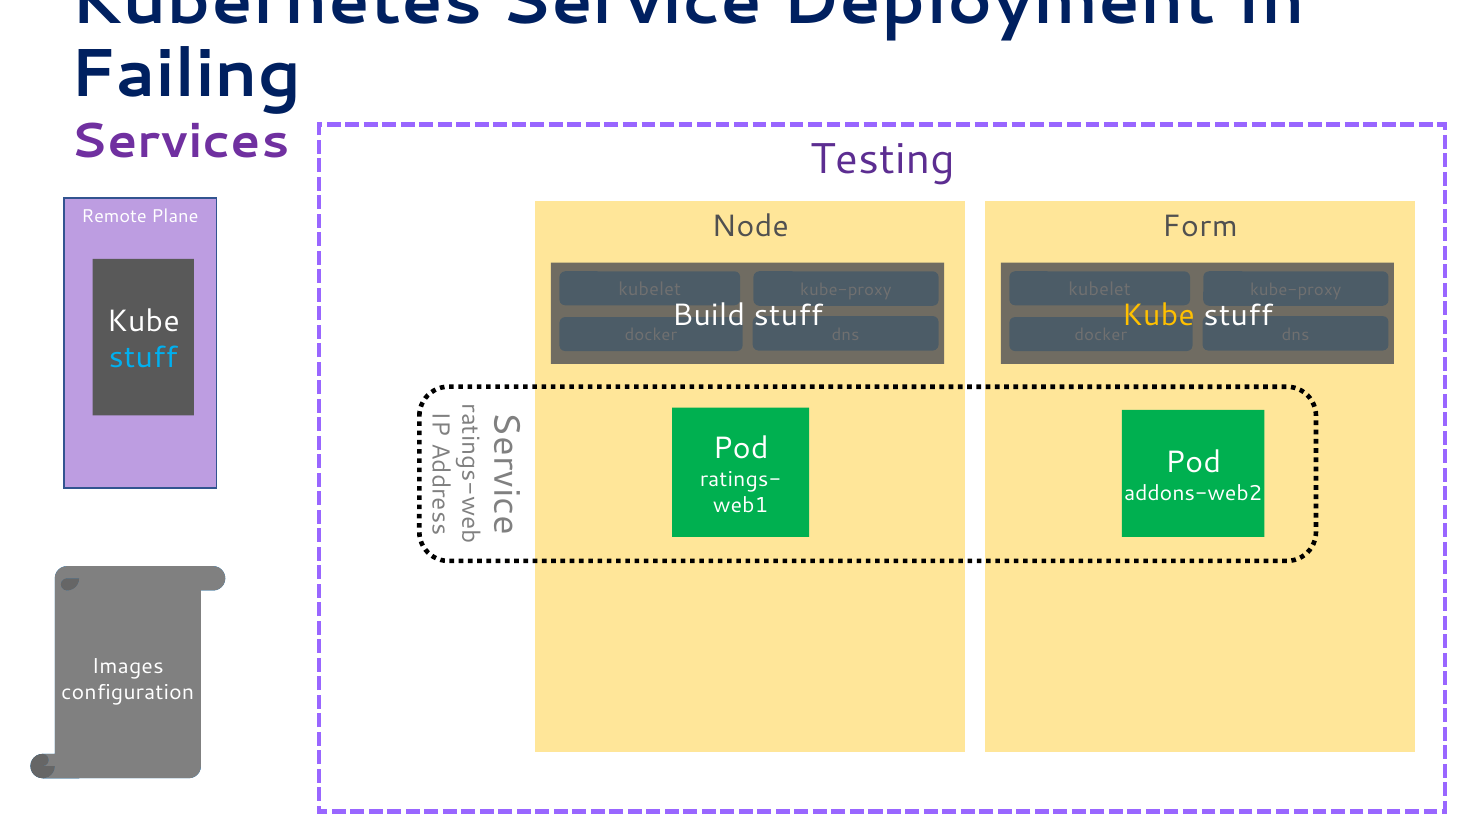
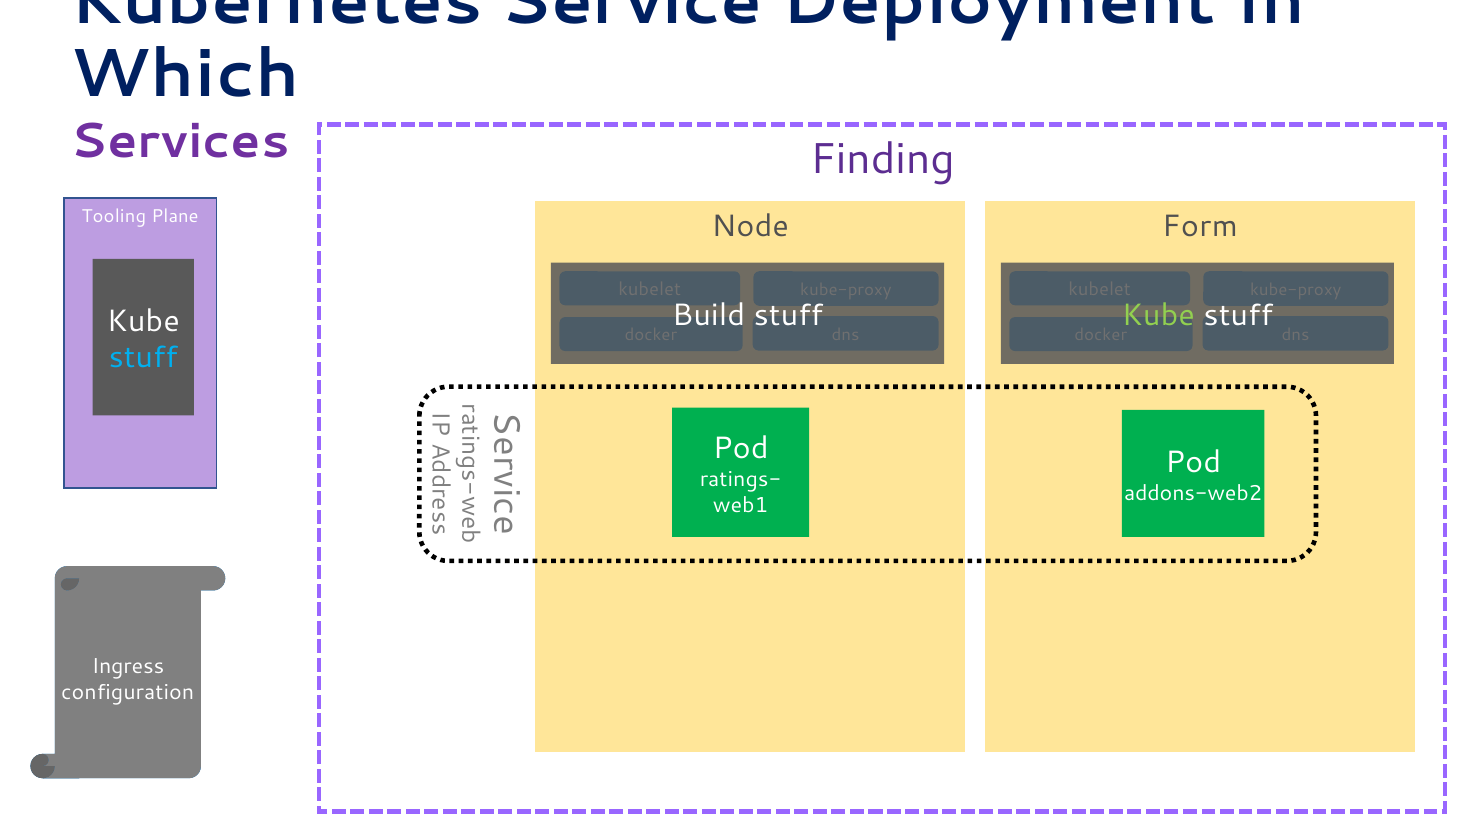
Failing: Failing -> Which
Testing: Testing -> Finding
Remote: Remote -> Tooling
Kube at (1158, 316) colour: yellow -> light green
Images: Images -> Ingress
